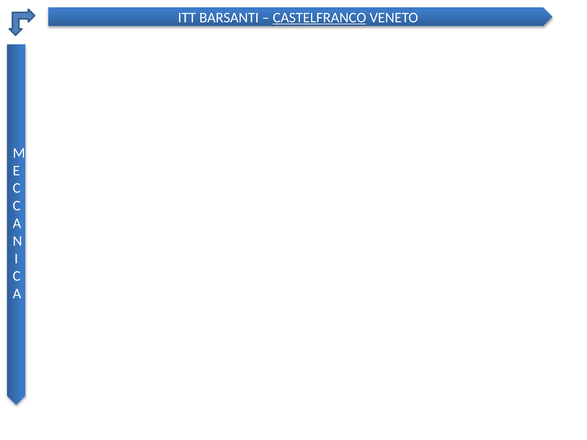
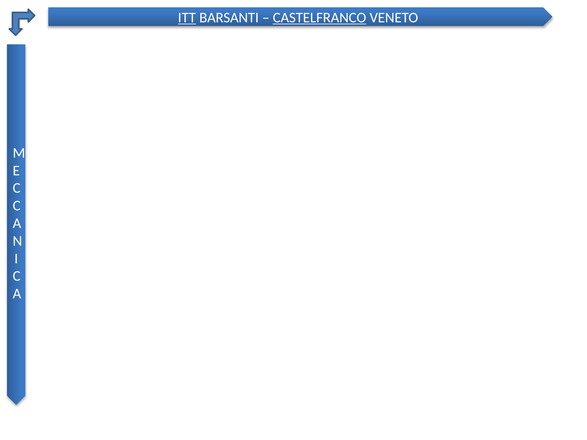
ITT underline: none -> present
